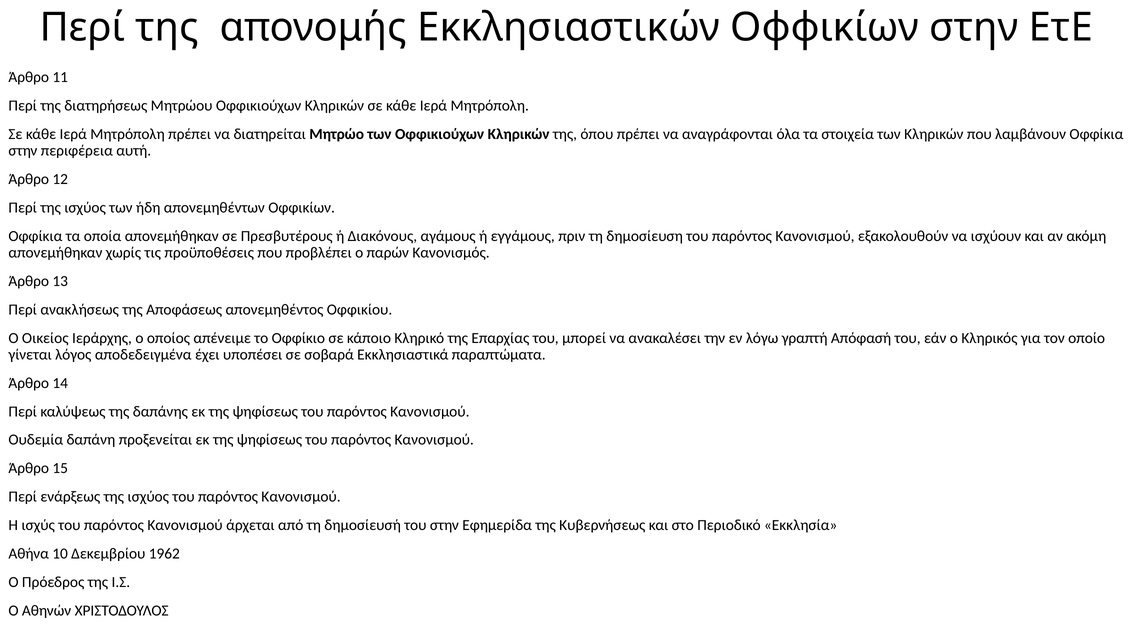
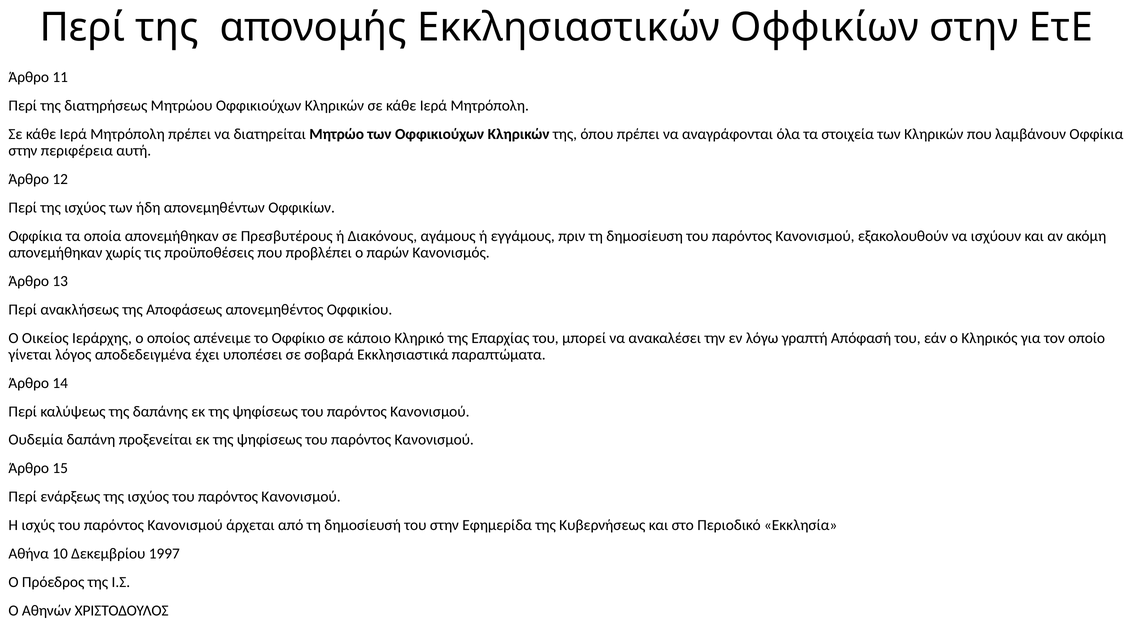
1962: 1962 -> 1997
